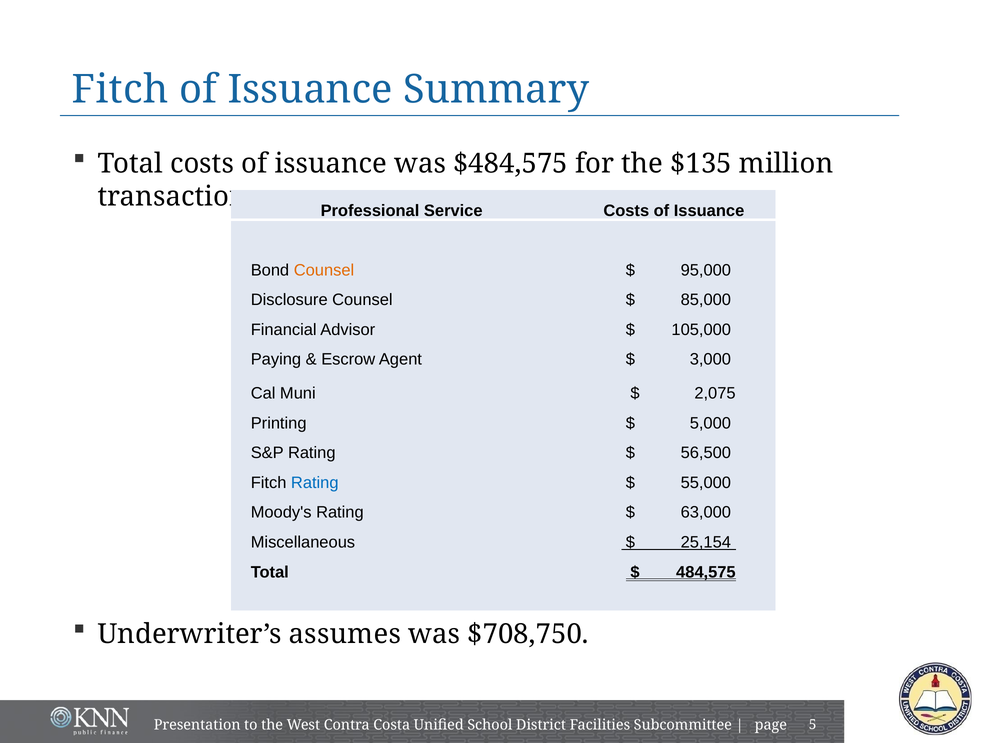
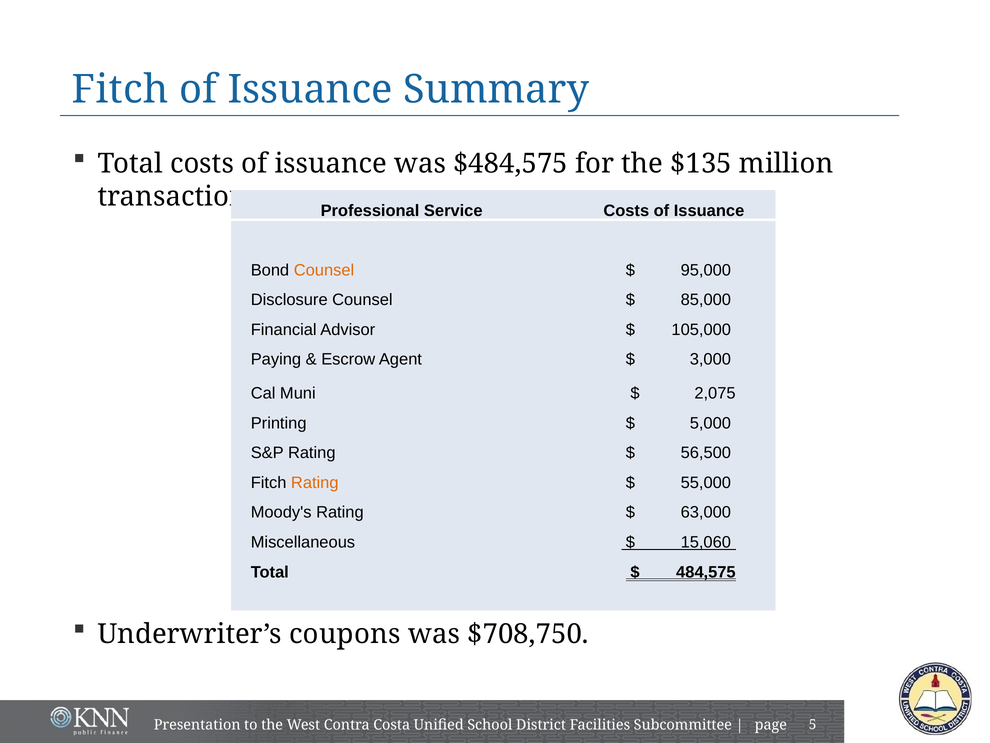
Rating at (315, 482) colour: blue -> orange
25,154: 25,154 -> 15,060
assumes: assumes -> coupons
